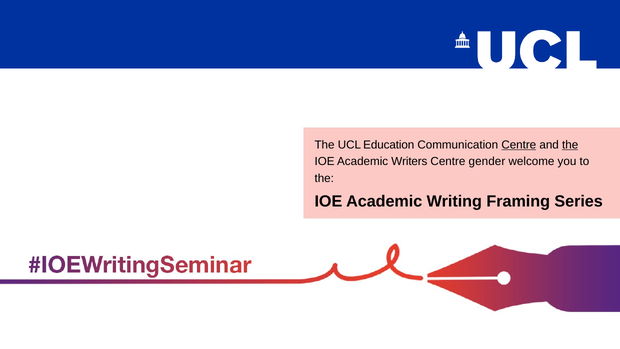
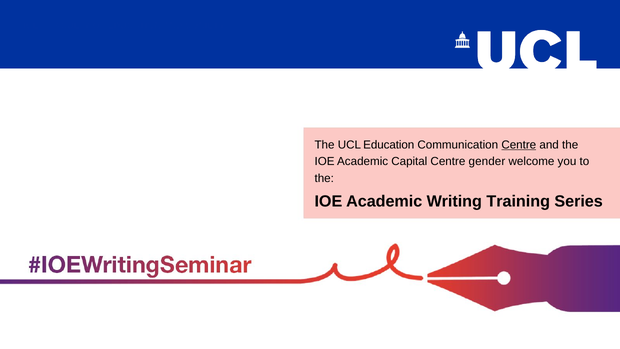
the at (570, 145) underline: present -> none
Writers: Writers -> Capital
Framing: Framing -> Training
